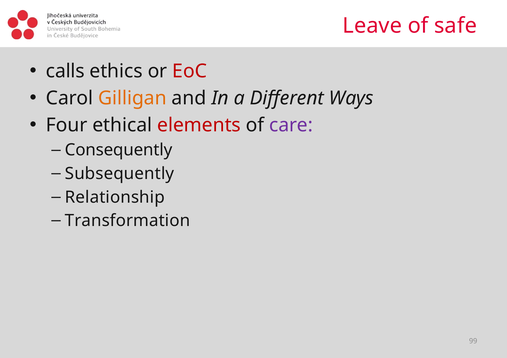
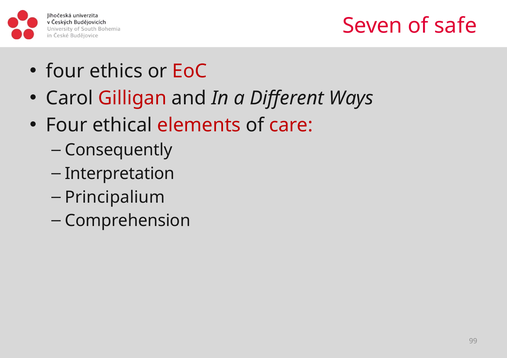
Leave: Leave -> Seven
calls at (65, 71): calls -> four
Gilligan colour: orange -> red
care colour: purple -> red
Subsequently: Subsequently -> Interpretation
Relationship: Relationship -> Principalium
Transformation: Transformation -> Comprehension
